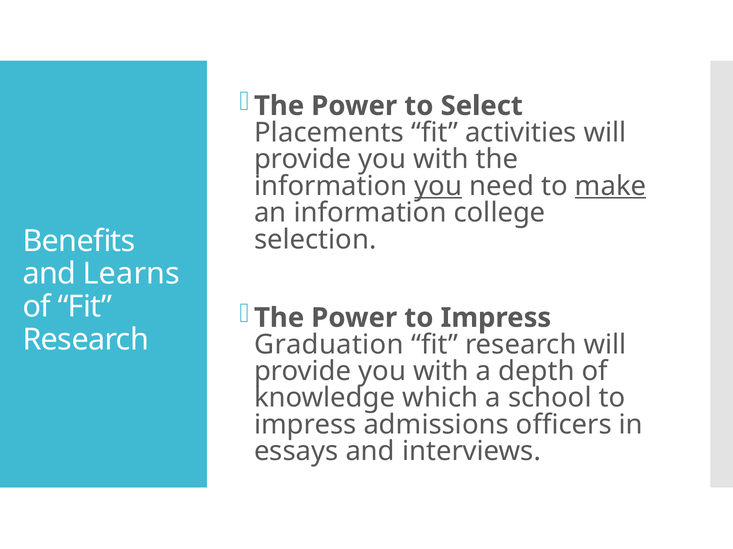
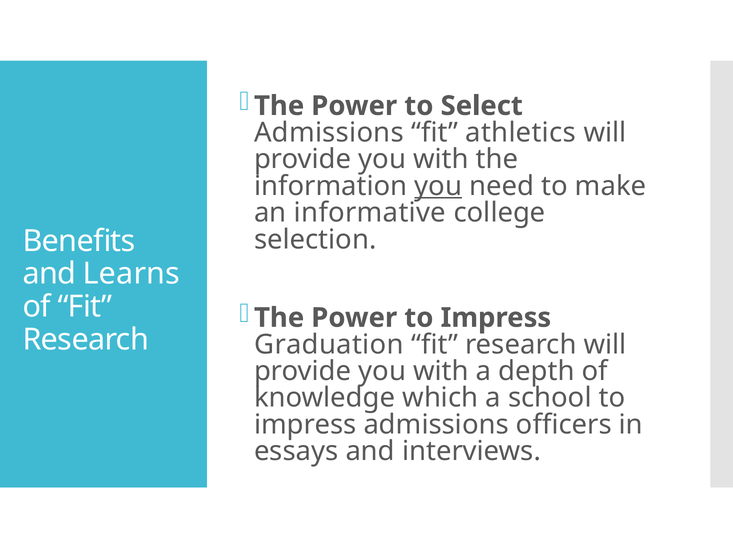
Placements at (329, 133): Placements -> Admissions
activities: activities -> athletics
make underline: present -> none
an information: information -> informative
